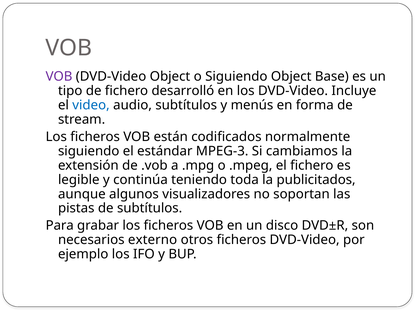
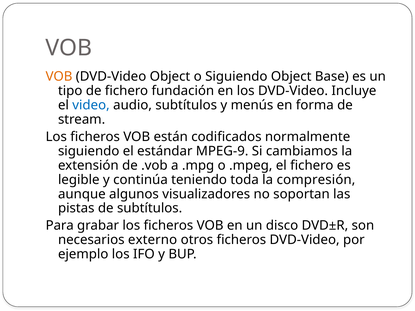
VOB at (59, 77) colour: purple -> orange
desarrolló: desarrolló -> fundación
MPEG-3: MPEG-3 -> MPEG-9
publicitados: publicitados -> compresión
